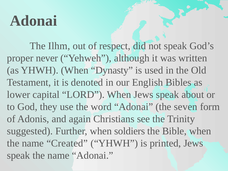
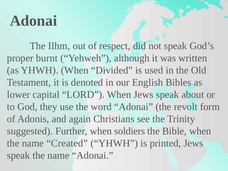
never: never -> burnt
Dynasty: Dynasty -> Divided
seven: seven -> revolt
